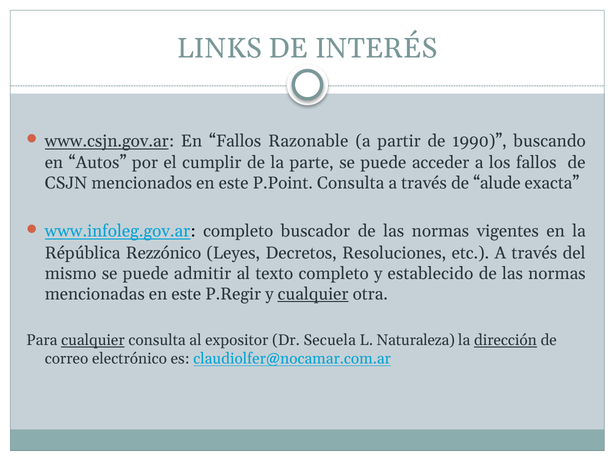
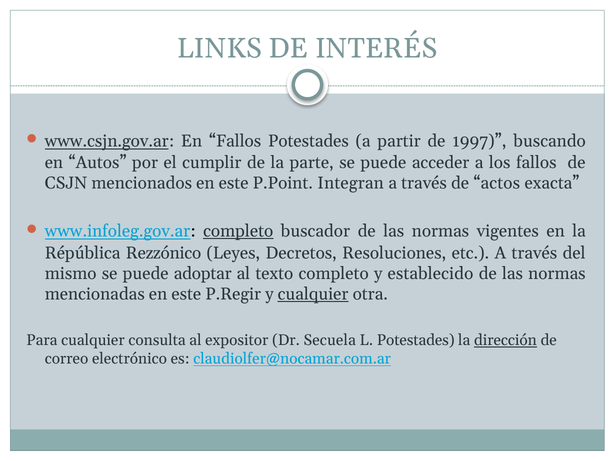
Fallos Razonable: Razonable -> Potestades
1990: 1990 -> 1997
P.Point Consulta: Consulta -> Integran
alude: alude -> actos
completo at (238, 231) underline: none -> present
admitir: admitir -> adoptar
cualquier at (93, 340) underline: present -> none
L Naturaleza: Naturaleza -> Potestades
